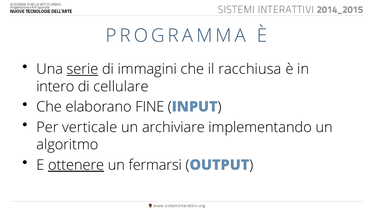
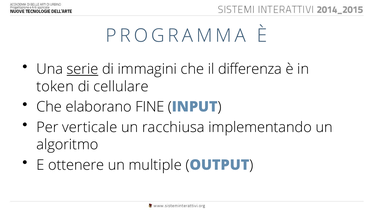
racchiusa: racchiusa -> differenza
intero: intero -> token
archiviare: archiviare -> racchiusa
ottenere underline: present -> none
fermarsi: fermarsi -> multiple
